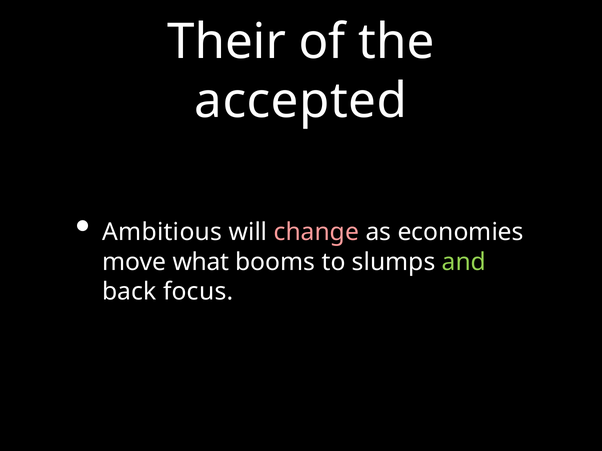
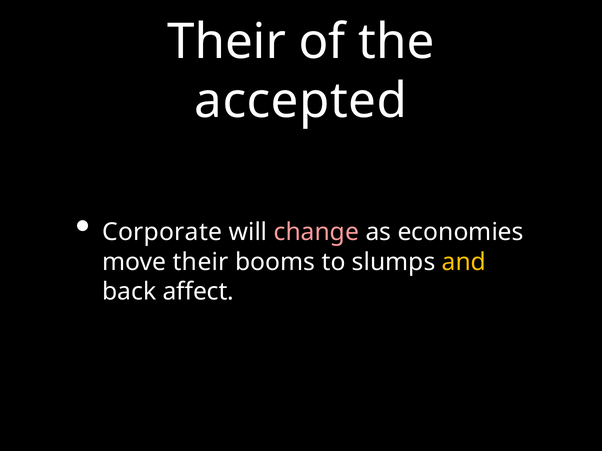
Ambitious: Ambitious -> Corporate
move what: what -> their
and colour: light green -> yellow
focus: focus -> affect
